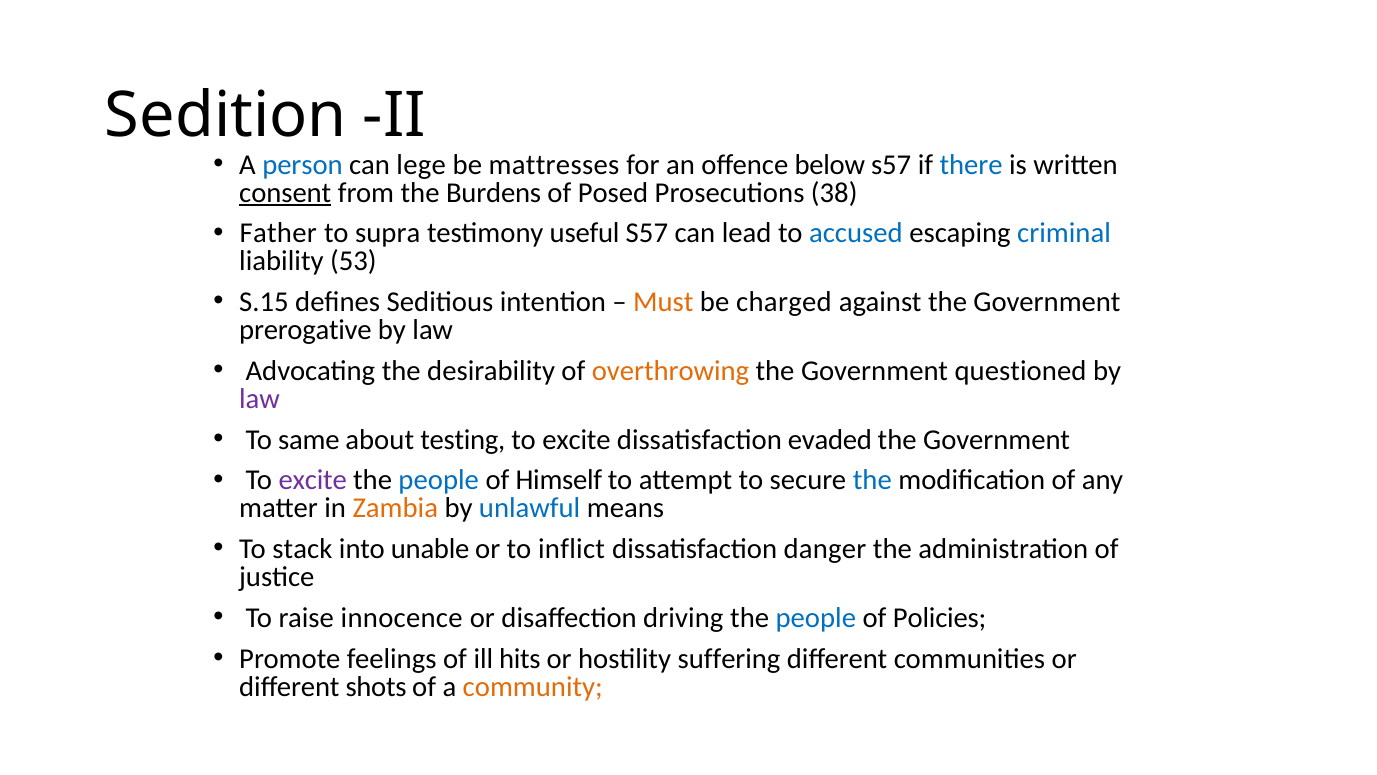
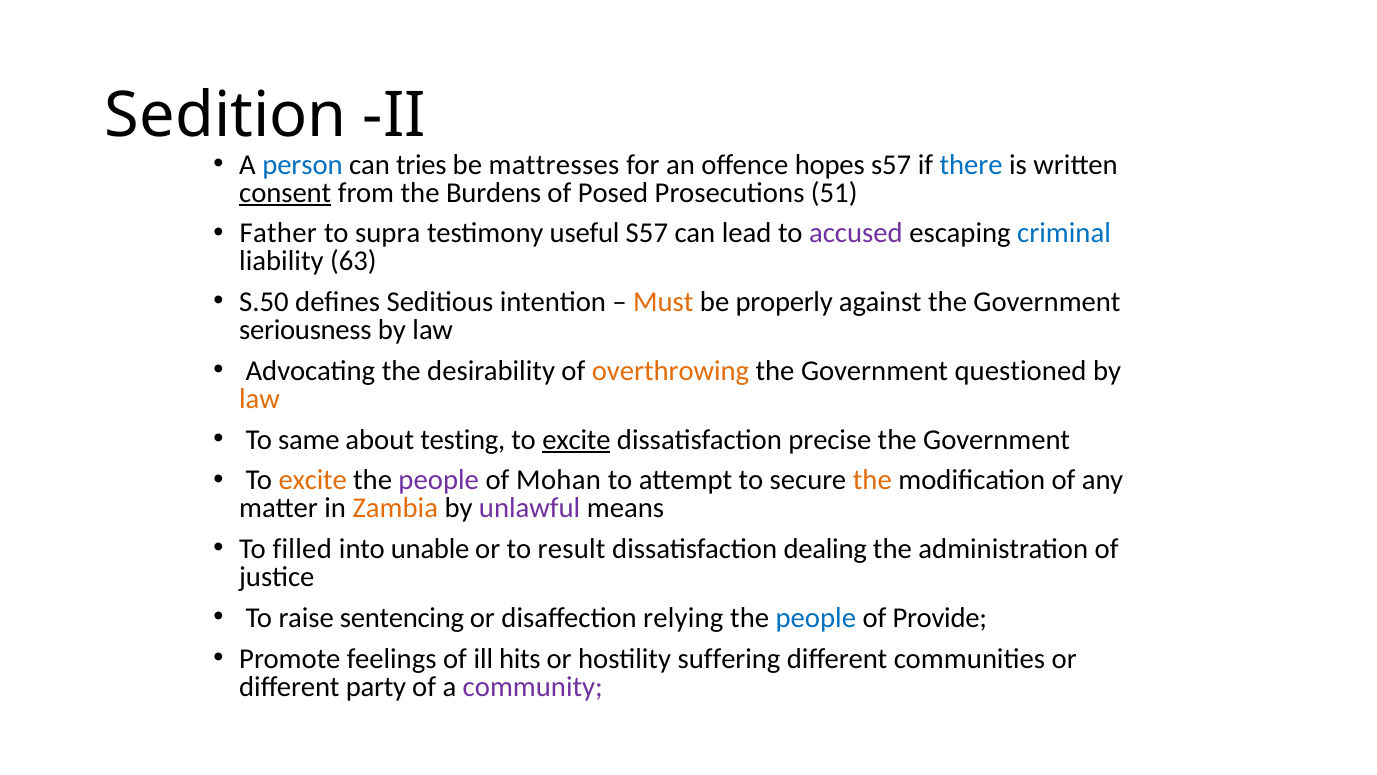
lege: lege -> tries
below: below -> hopes
38: 38 -> 51
accused colour: blue -> purple
53: 53 -> 63
S.15: S.15 -> S.50
charged: charged -> properly
prerogative: prerogative -> seriousness
law at (260, 399) colour: purple -> orange
excite at (577, 439) underline: none -> present
evaded: evaded -> precise
excite at (313, 480) colour: purple -> orange
people at (439, 480) colour: blue -> purple
Himself: Himself -> Mohan
the at (872, 480) colour: blue -> orange
unlawful colour: blue -> purple
stack: stack -> filled
inflict: inflict -> result
danger: danger -> dealing
innocence: innocence -> sentencing
driving: driving -> relying
Policies: Policies -> Provide
shots: shots -> party
community colour: orange -> purple
